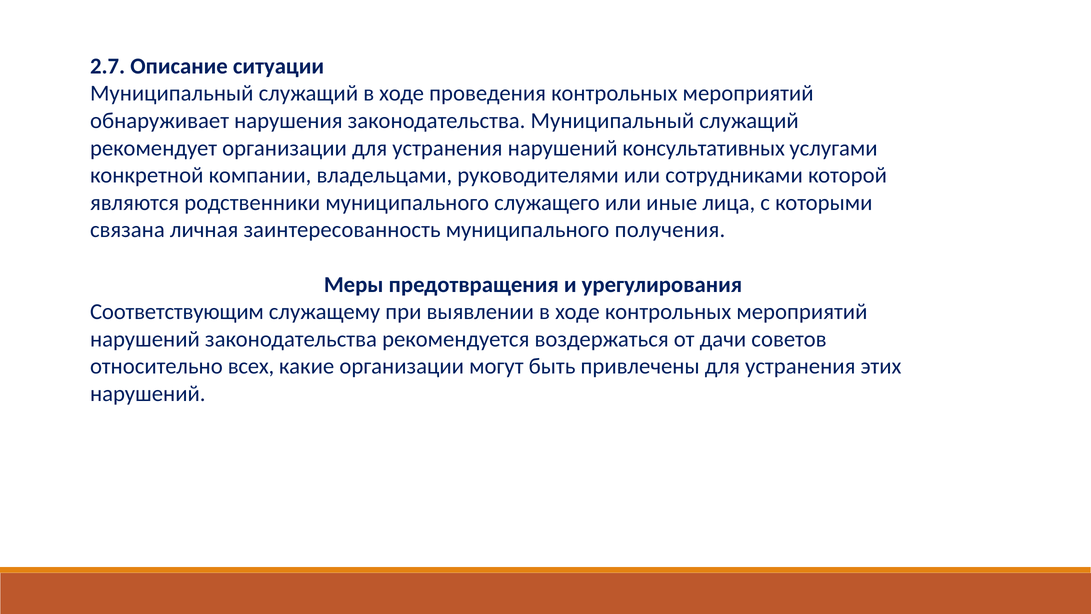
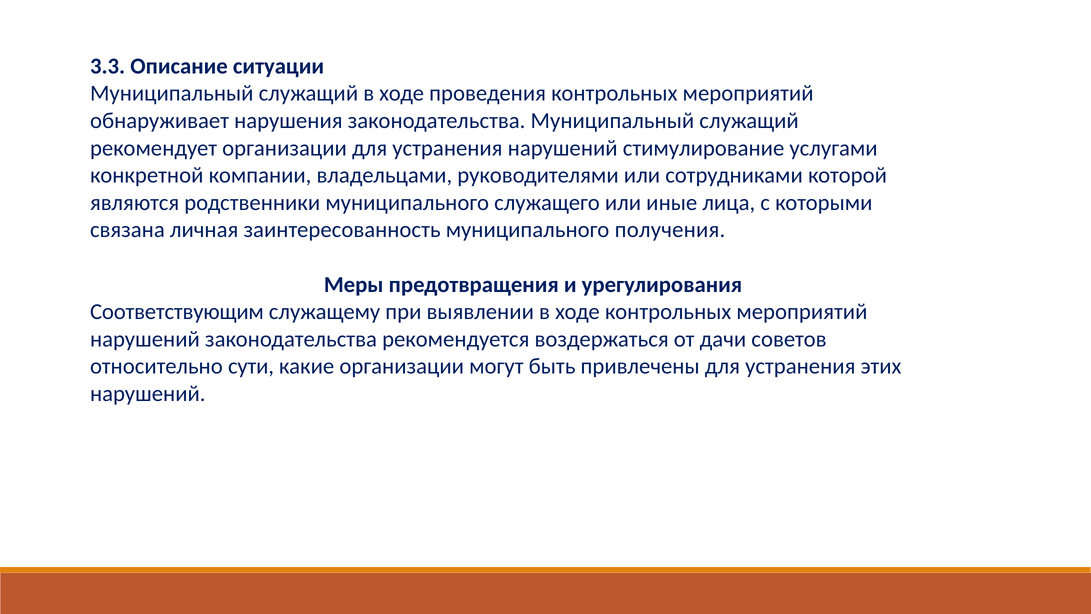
2.7: 2.7 -> 3.3
консультативных: консультативных -> стимулирование
всех: всех -> сути
